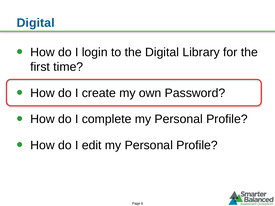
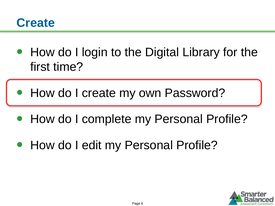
Digital at (36, 23): Digital -> Create
